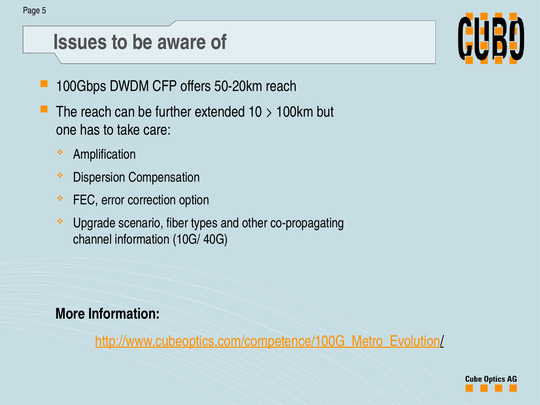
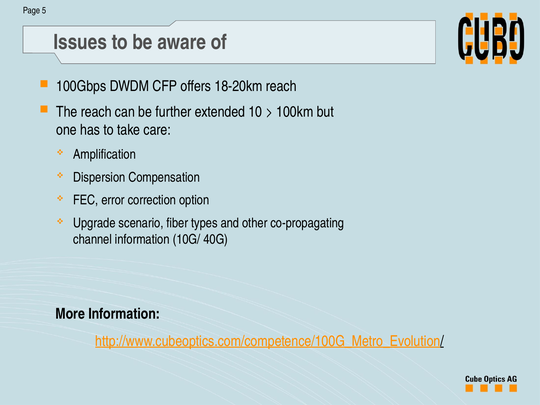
50-20km: 50-20km -> 18-20km
